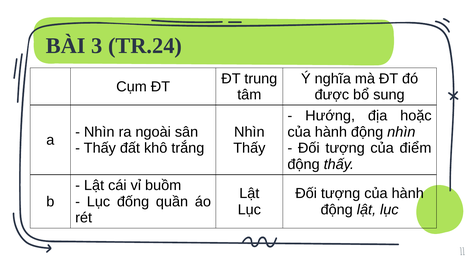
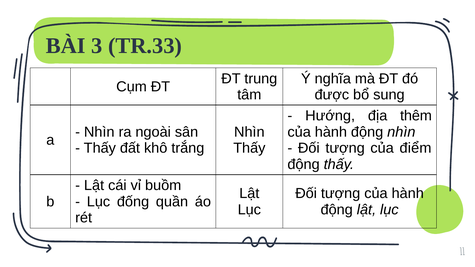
TR.24: TR.24 -> TR.33
hoặc: hoặc -> thêm
